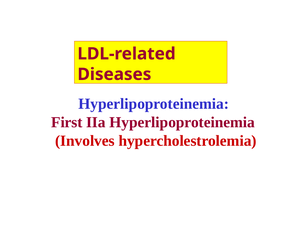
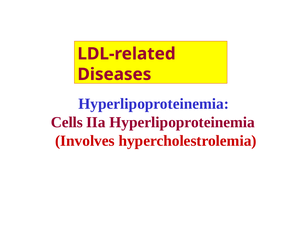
First: First -> Cells
